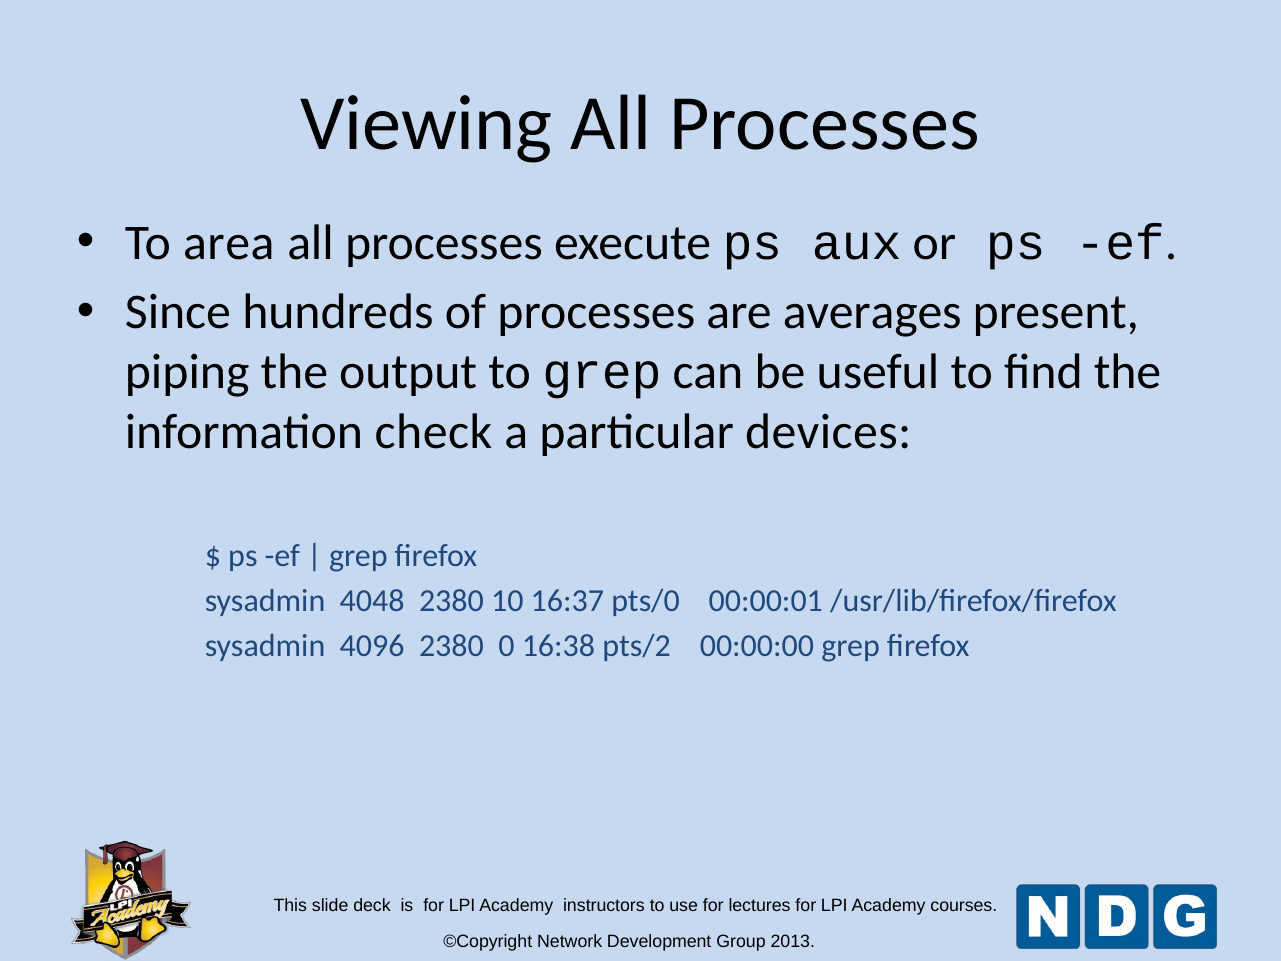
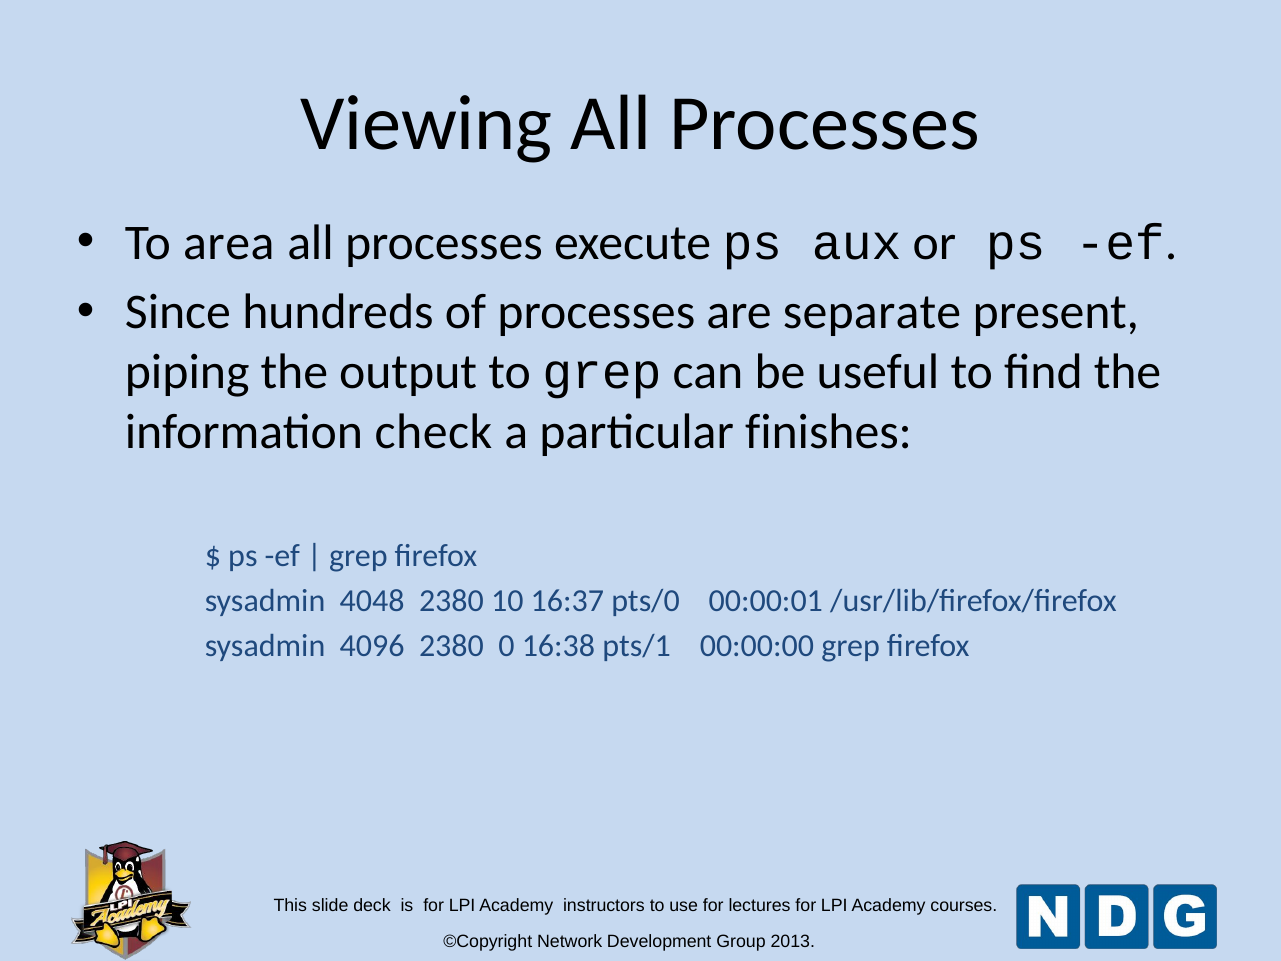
averages: averages -> separate
devices: devices -> finishes
pts/2: pts/2 -> pts/1
